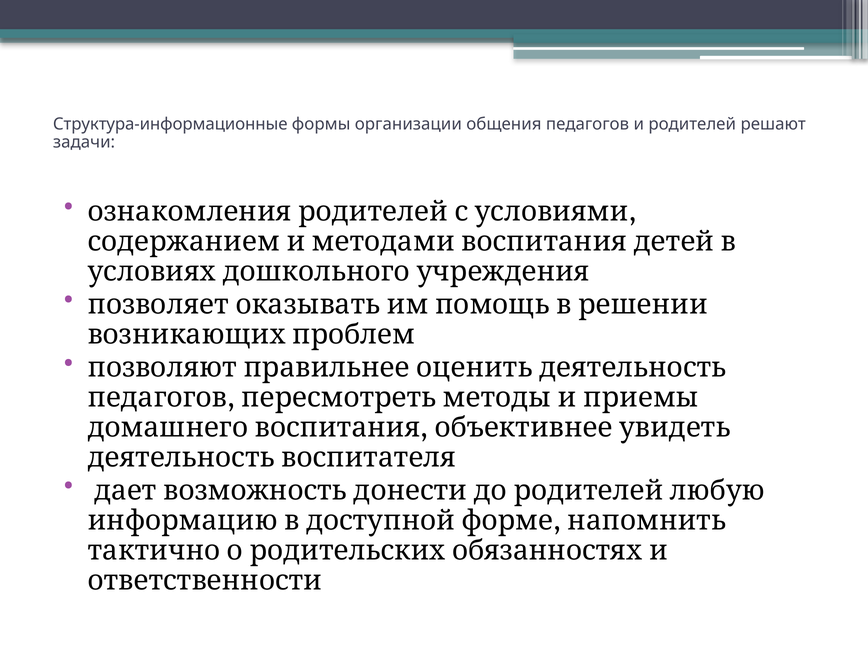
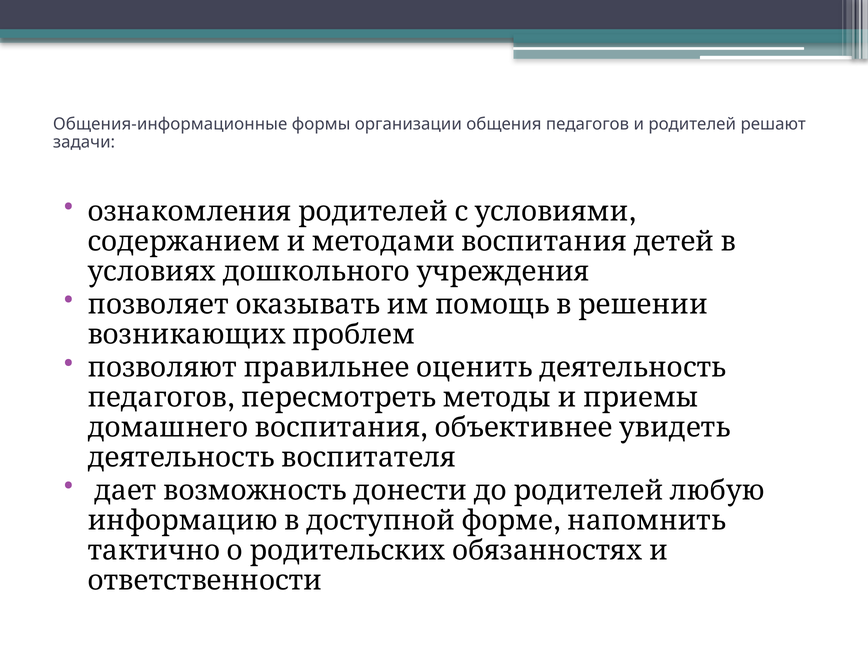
Структура-информационные: Структура-информационные -> Общения-информационные
